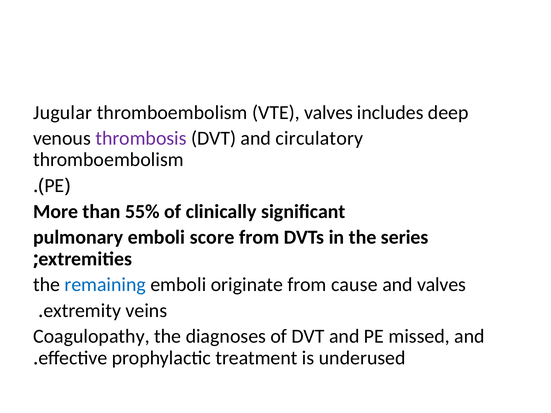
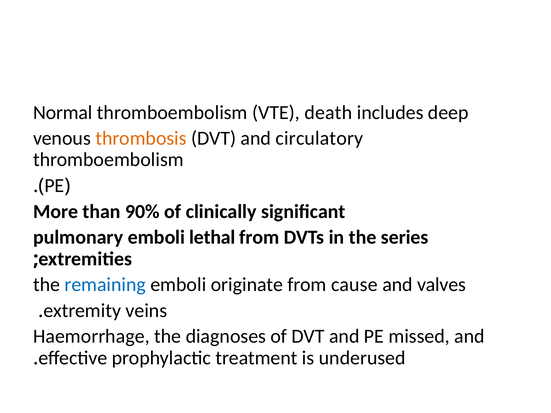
Jugular: Jugular -> Normal
VTE valves: valves -> death
thrombosis colour: purple -> orange
55%: 55% -> 90%
score: score -> lethal
Coagulopathy: Coagulopathy -> Haemorrhage
